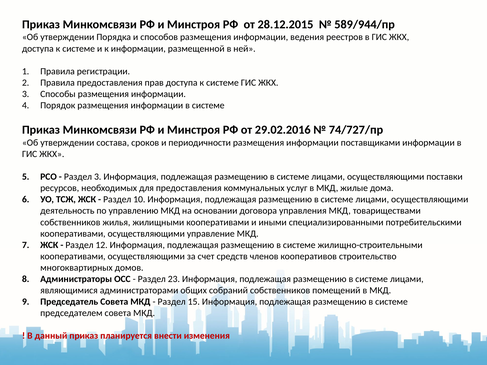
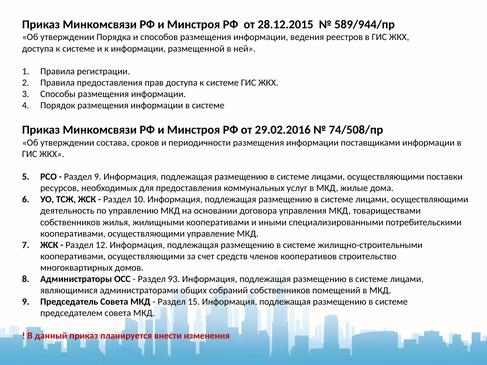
74/727/пр: 74/727/пр -> 74/508/пр
Раздел 3: 3 -> 9
23: 23 -> 93
